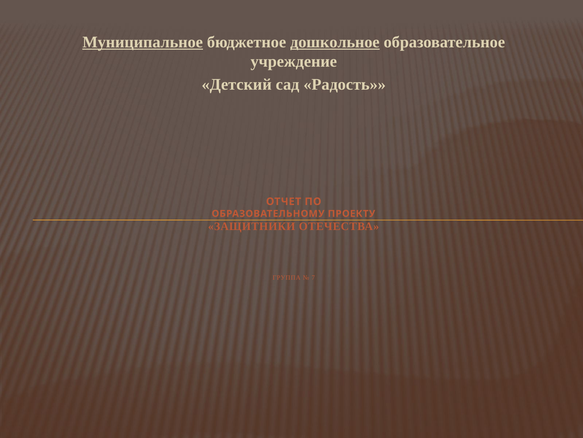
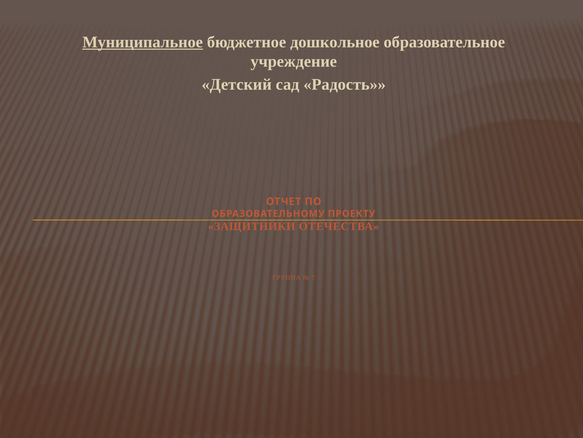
дошкольное underline: present -> none
